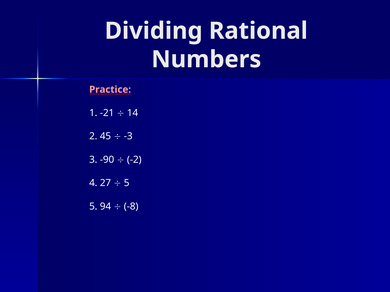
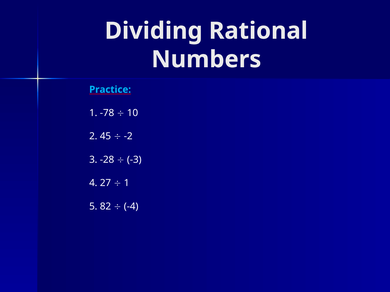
Practice colour: pink -> light blue
-21: -21 -> -78
14: 14 -> 10
-3: -3 -> -2
-90: -90 -> -28
-2: -2 -> -3
5 at (127, 183): 5 -> 1
94: 94 -> 82
-8: -8 -> -4
